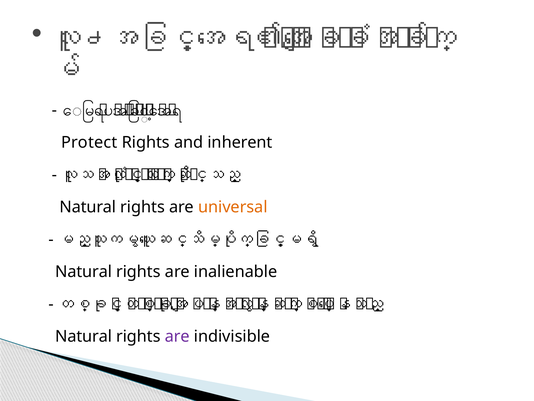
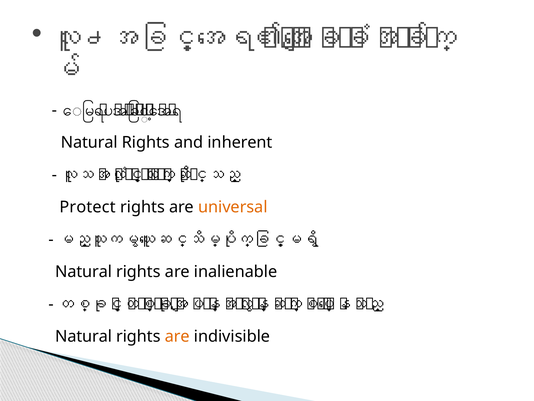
Protect at (89, 142): Protect -> Natural
Natural at (88, 207): Natural -> Protect
are at (177, 336) colour: purple -> orange
